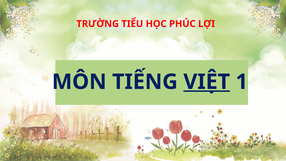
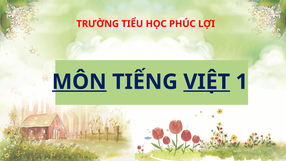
MÔN underline: none -> present
